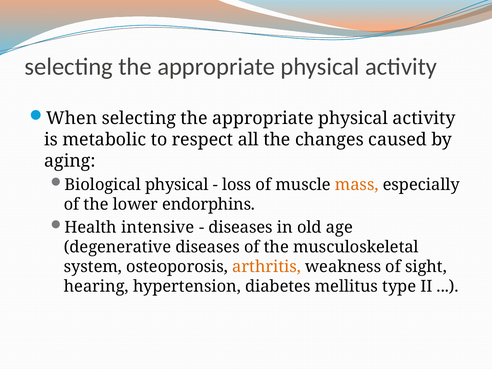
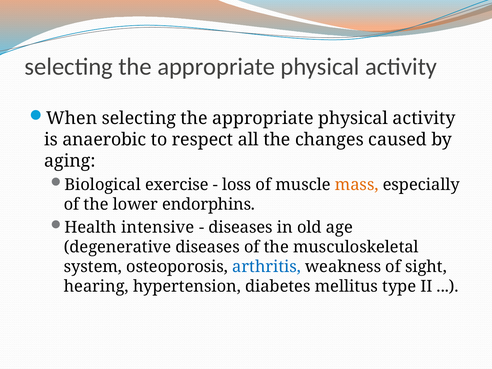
metabolic: metabolic -> anaerobic
Biological physical: physical -> exercise
arthritis colour: orange -> blue
